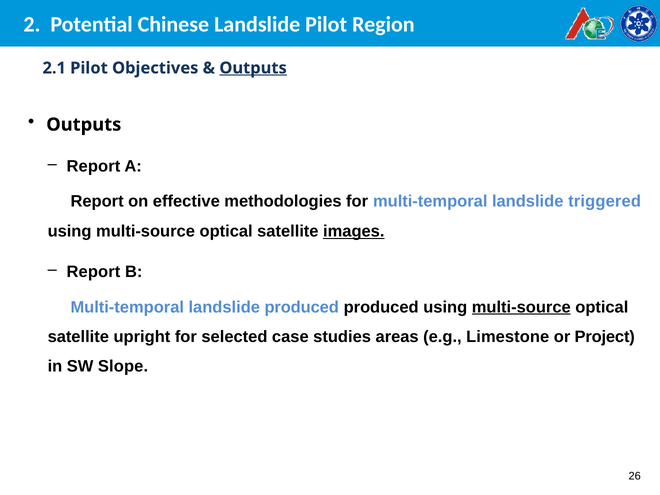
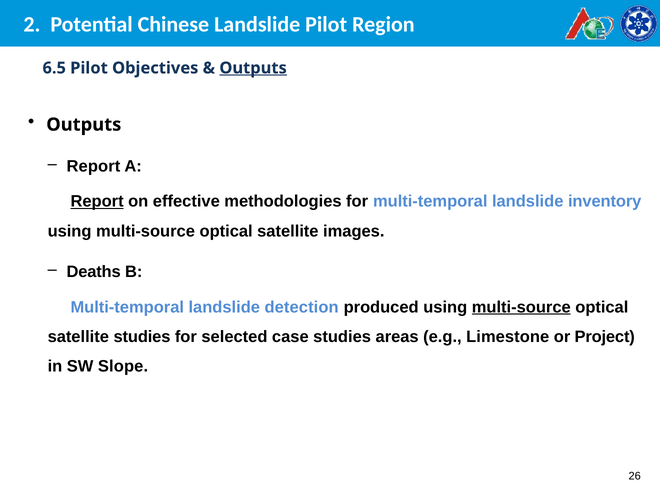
2.1: 2.1 -> 6.5
Report at (97, 201) underline: none -> present
triggered: triggered -> inventory
images underline: present -> none
Report at (93, 272): Report -> Deaths
landslide produced: produced -> detection
satellite upright: upright -> studies
